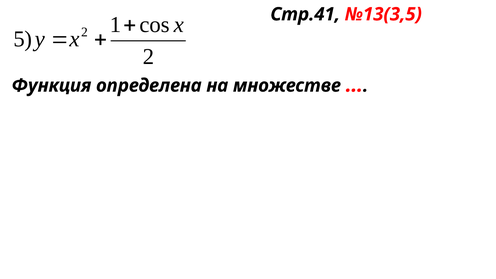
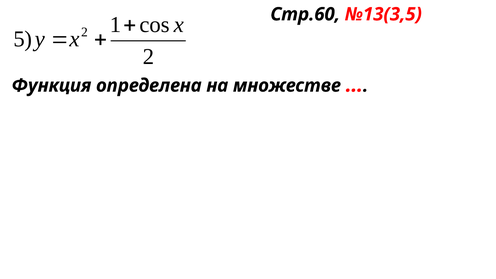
Стр.41: Стр.41 -> Стр.60
